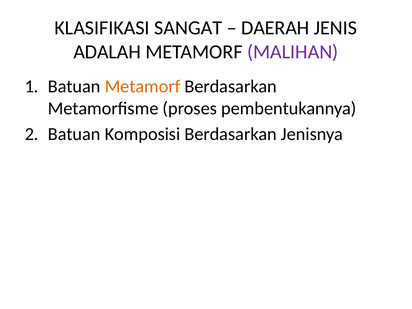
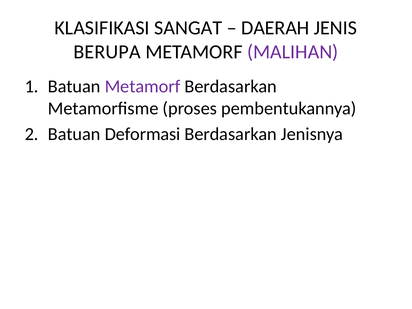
ADALAH: ADALAH -> BERUPA
Metamorf at (143, 86) colour: orange -> purple
Komposisi: Komposisi -> Deformasi
